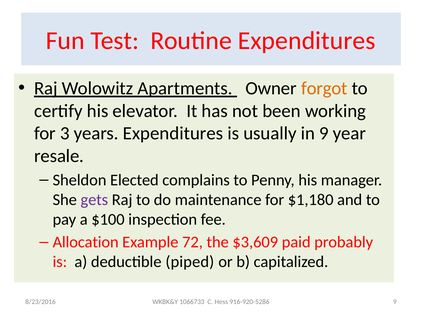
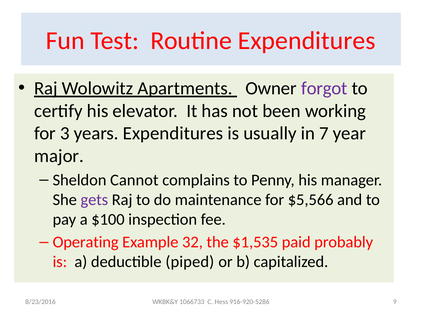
forgot colour: orange -> purple
in 9: 9 -> 7
resale: resale -> major
Elected: Elected -> Cannot
$1,180: $1,180 -> $5,566
Allocation: Allocation -> Operating
72: 72 -> 32
$3,609: $3,609 -> $1,535
